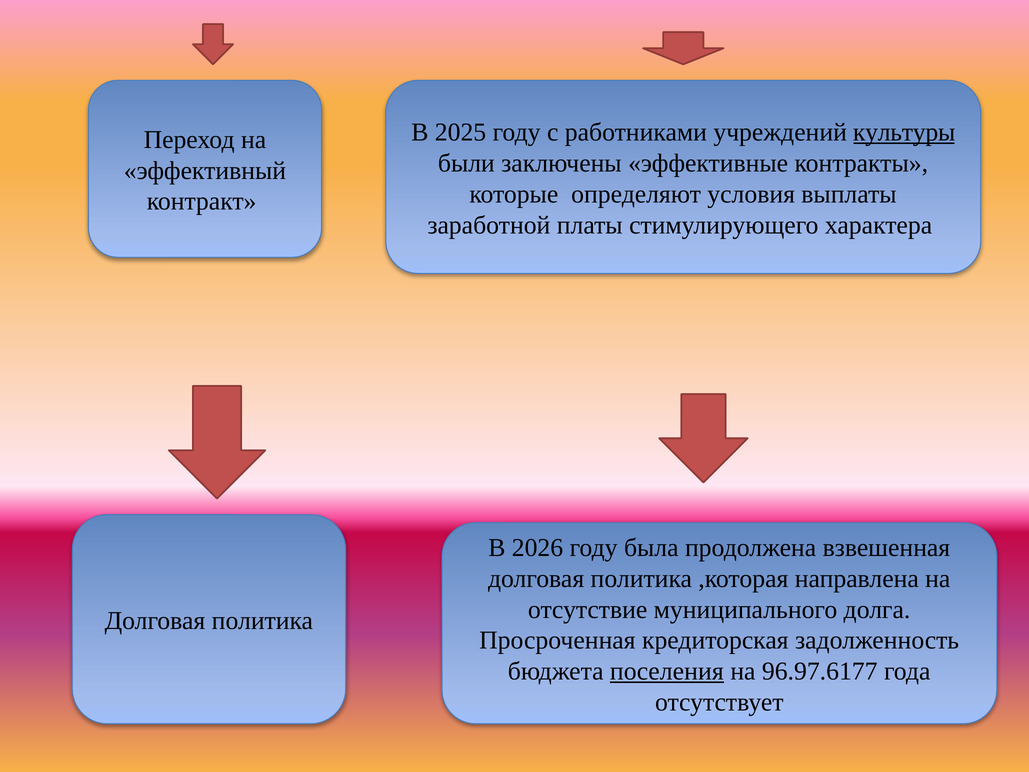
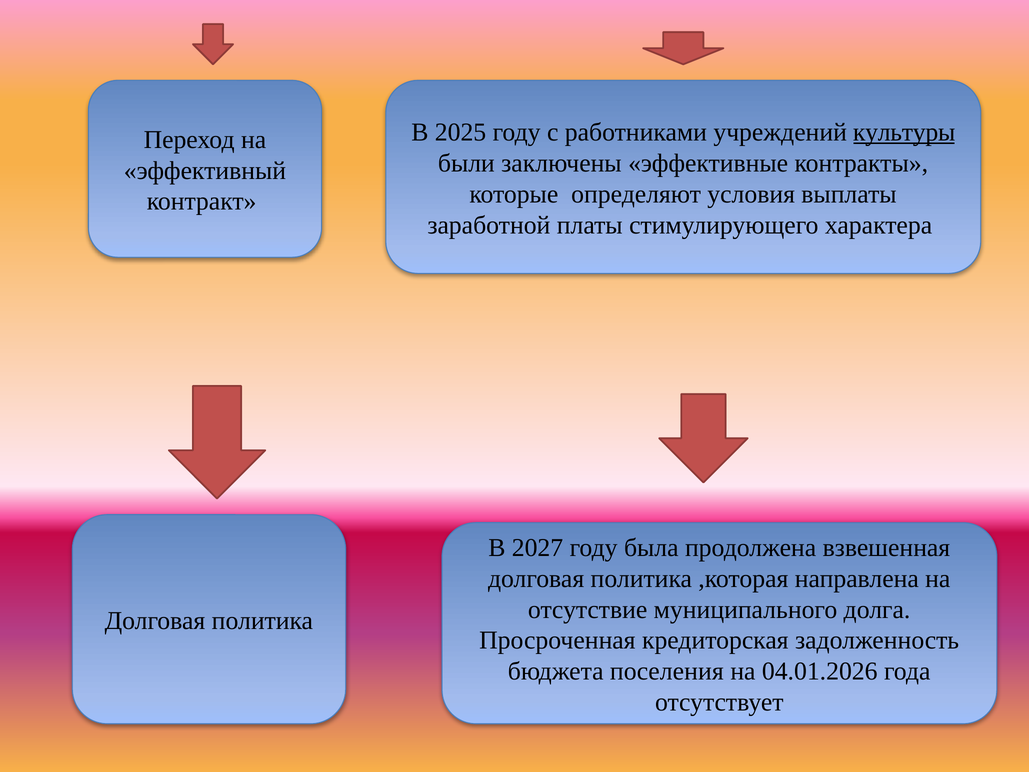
2026: 2026 -> 2027
поселения underline: present -> none
96.97.6177: 96.97.6177 -> 04.01.2026
